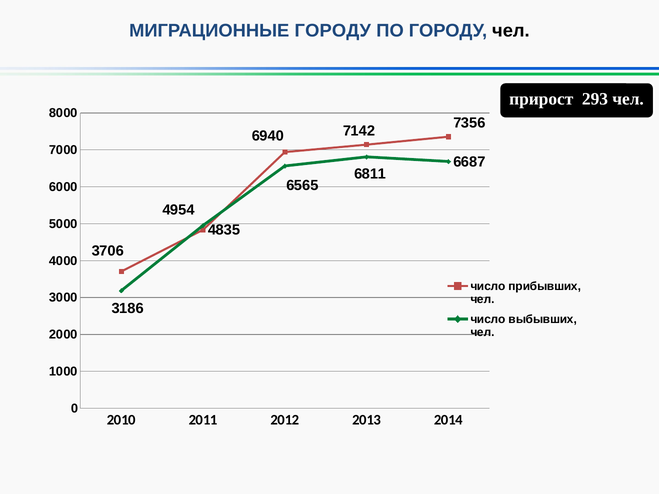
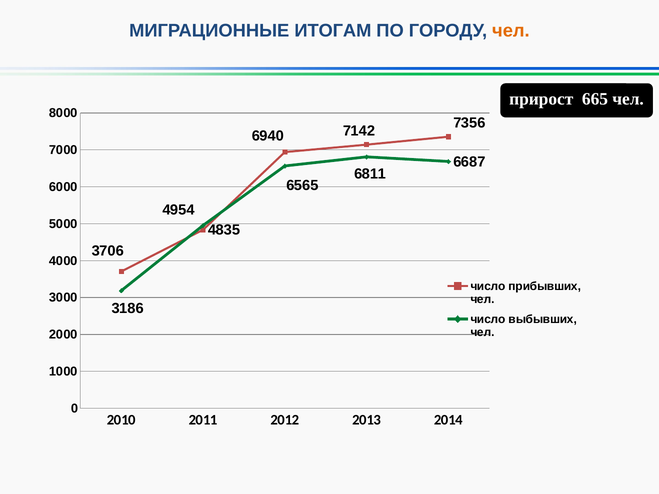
МИГРАЦИОННЫЕ ГОРОДУ: ГОРОДУ -> ИТОГАМ
чел at (511, 31) colour: black -> orange
293: 293 -> 665
